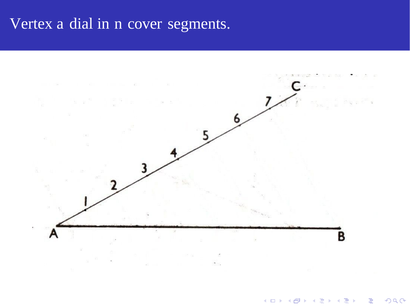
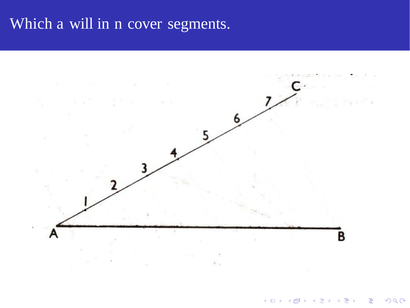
Vertex: Vertex -> Which
dial: dial -> will
